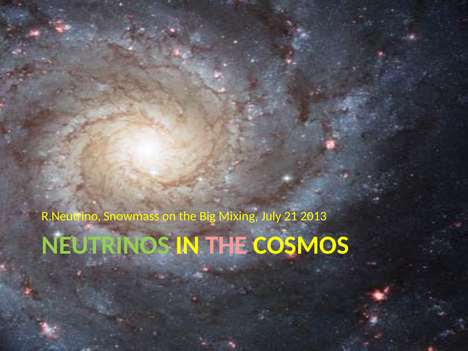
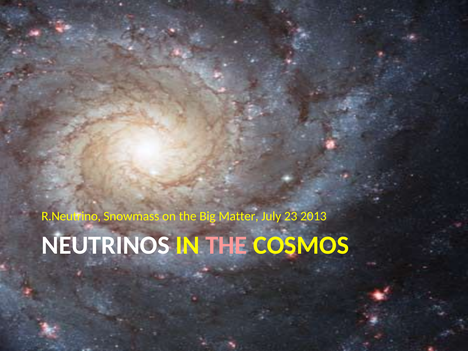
Mixing: Mixing -> Matter
21: 21 -> 23
NEUTRINOS colour: light green -> white
